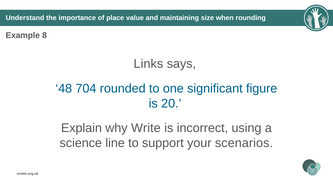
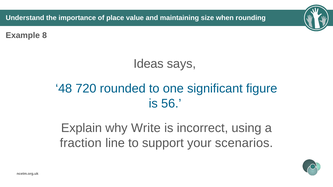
Links: Links -> Ideas
704: 704 -> 720
20: 20 -> 56
science: science -> fraction
